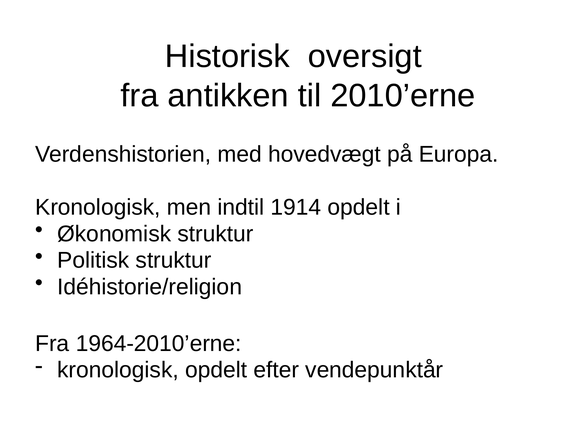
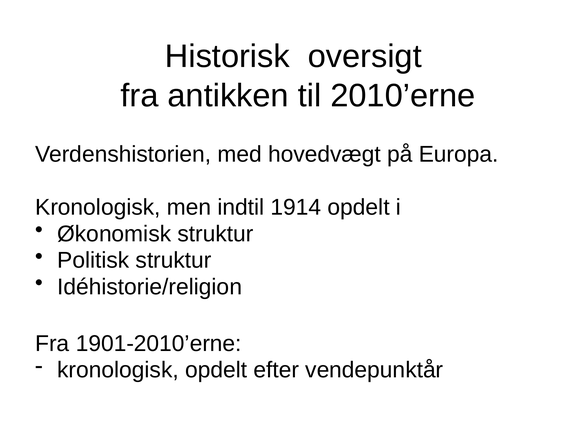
1964-2010’erne: 1964-2010’erne -> 1901-2010’erne
